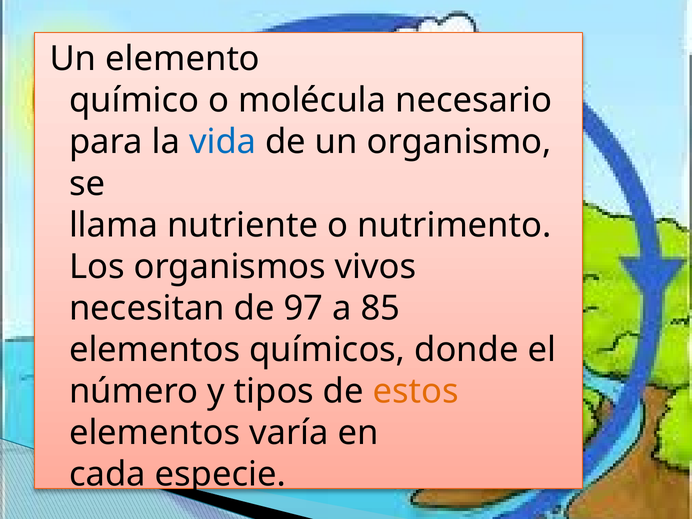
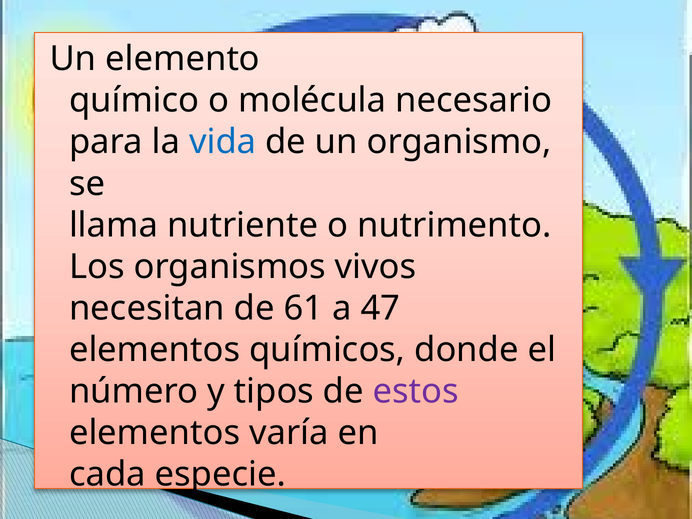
97: 97 -> 61
85: 85 -> 47
estos colour: orange -> purple
